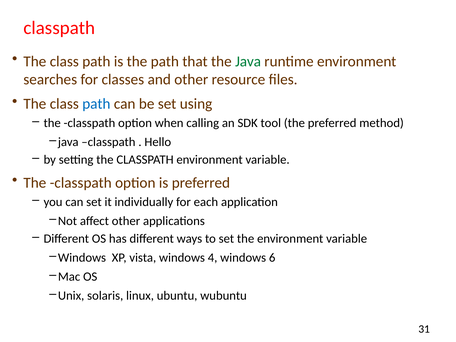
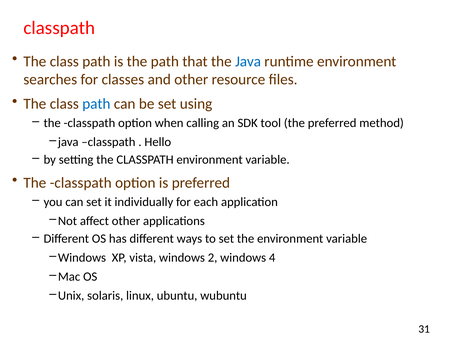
Java at (248, 61) colour: green -> blue
4: 4 -> 2
6: 6 -> 4
